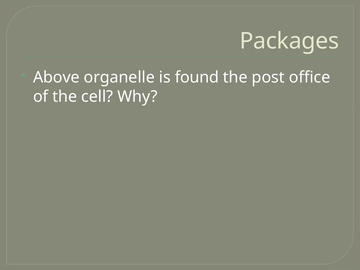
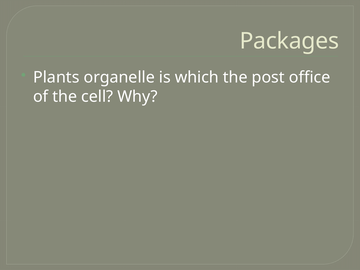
Above: Above -> Plants
found: found -> which
